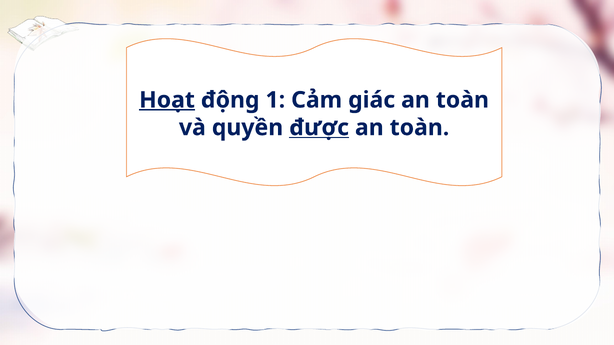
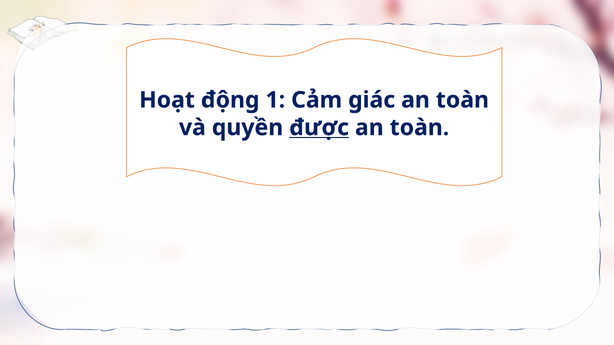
Hoạt underline: present -> none
